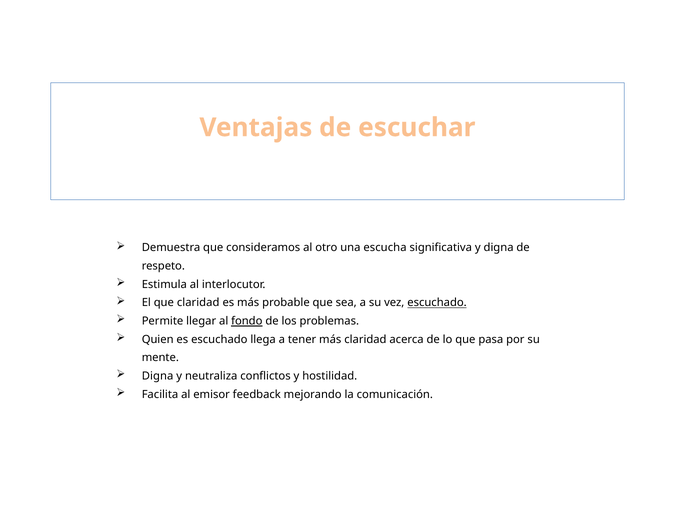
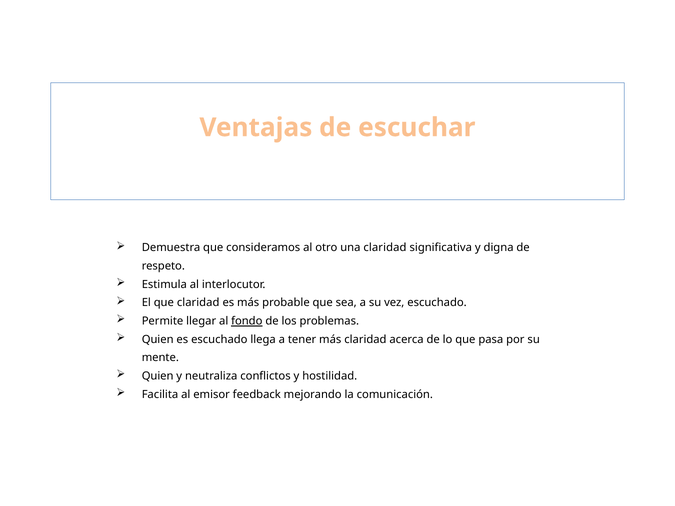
una escucha: escucha -> claridad
escuchado at (437, 303) underline: present -> none
Digna at (158, 376): Digna -> Quien
